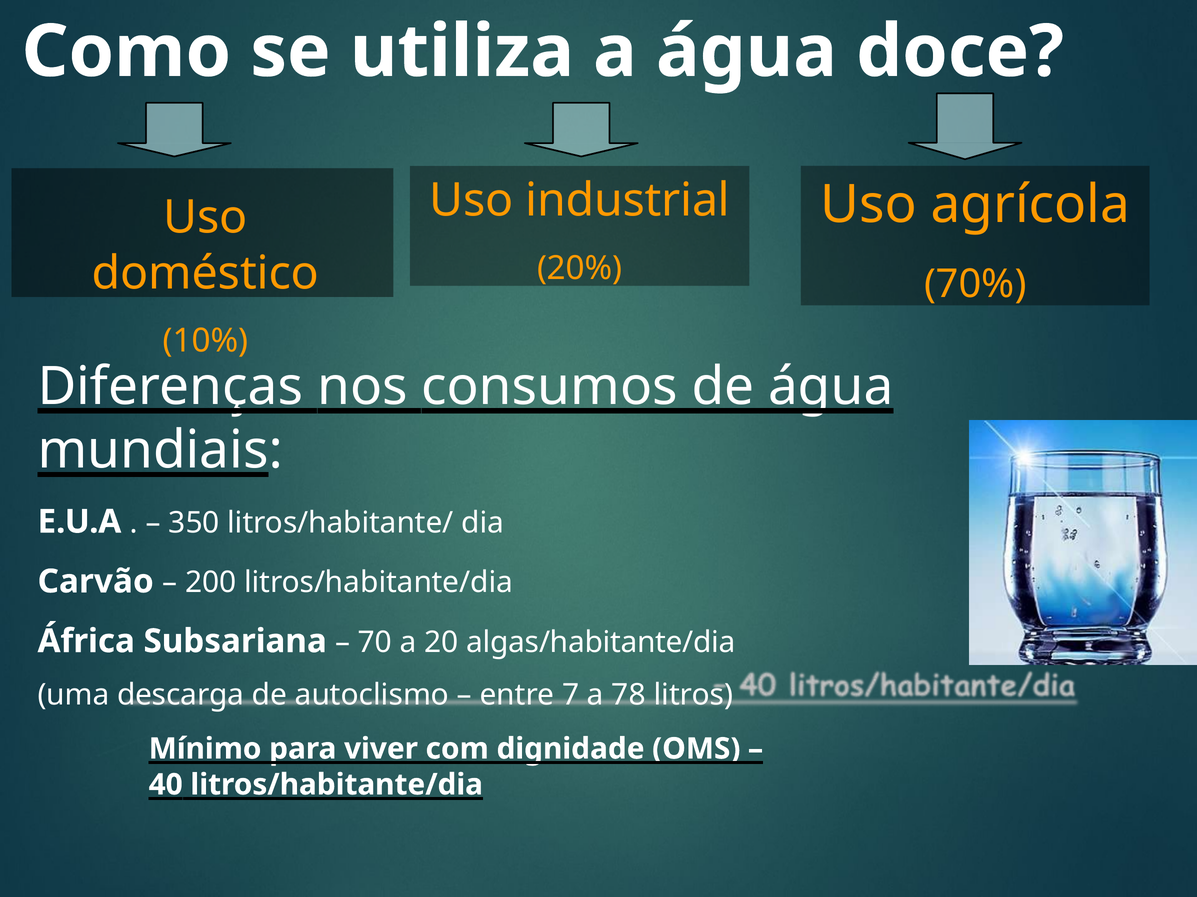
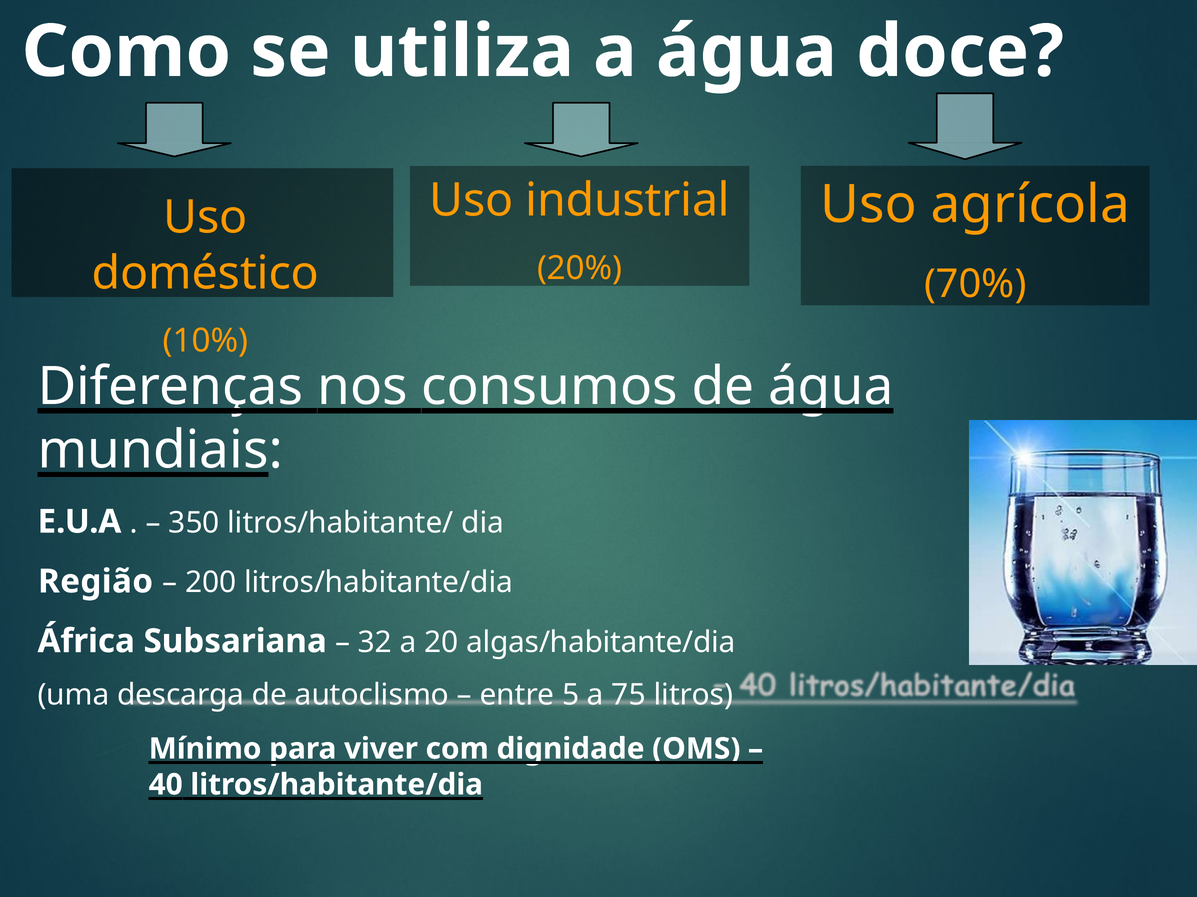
Carvão: Carvão -> Região
70: 70 -> 32
7: 7 -> 5
78: 78 -> 75
